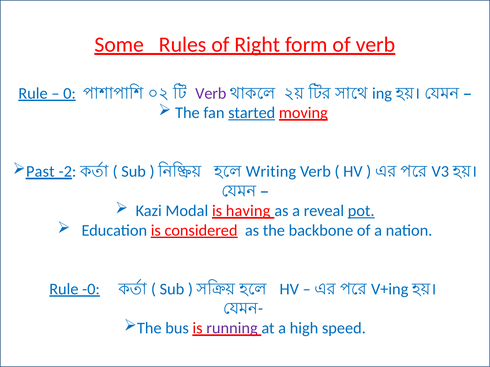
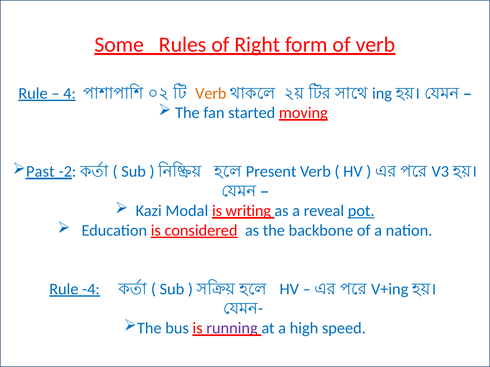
0: 0 -> 4
Verb at (211, 93) colour: purple -> orange
started underline: present -> none
Writing: Writing -> Present
having: having -> writing
-0: -0 -> -4
